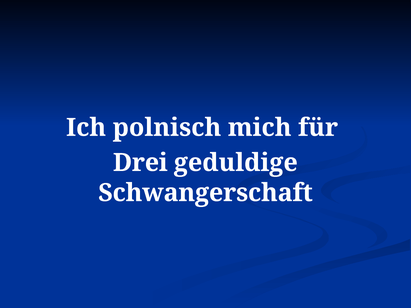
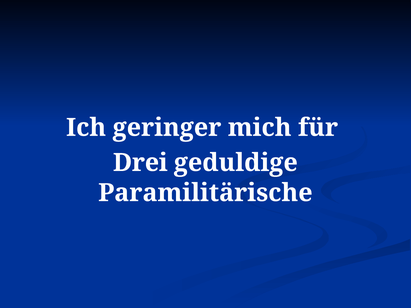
polnisch: polnisch -> geringer
Schwangerschaft: Schwangerschaft -> Paramilitärische
